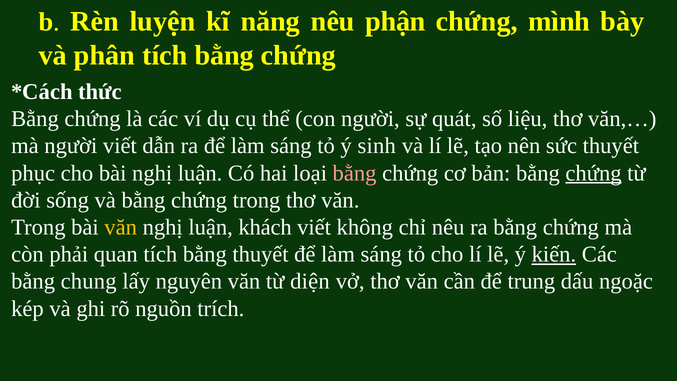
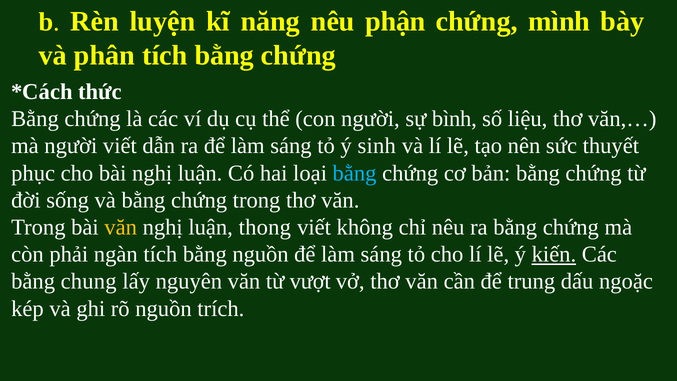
quát: quát -> bình
bằng at (355, 173) colour: pink -> light blue
chứng at (594, 173) underline: present -> none
khách: khách -> thong
quan: quan -> ngàn
bằng thuyết: thuyết -> nguồn
diện: diện -> vượt
